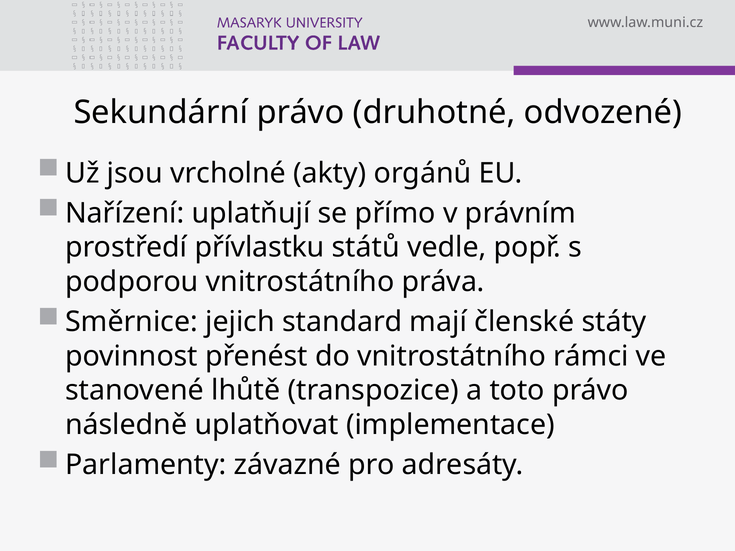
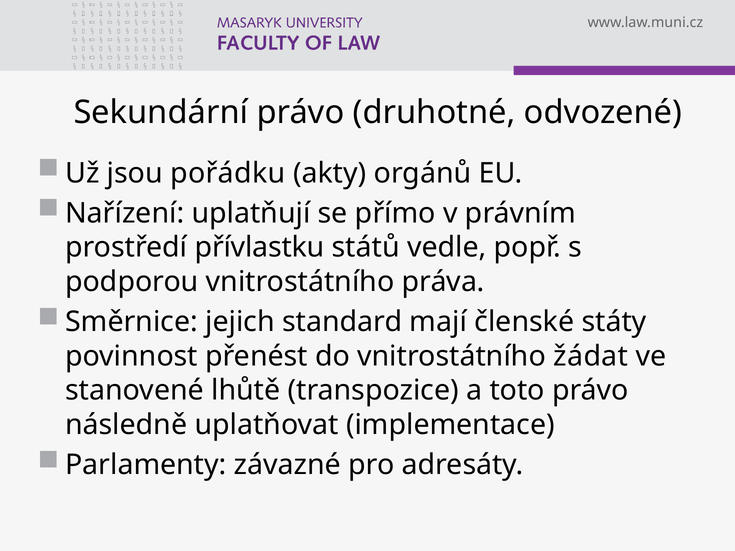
vrcholné: vrcholné -> pořádku
rámci: rámci -> žádat
